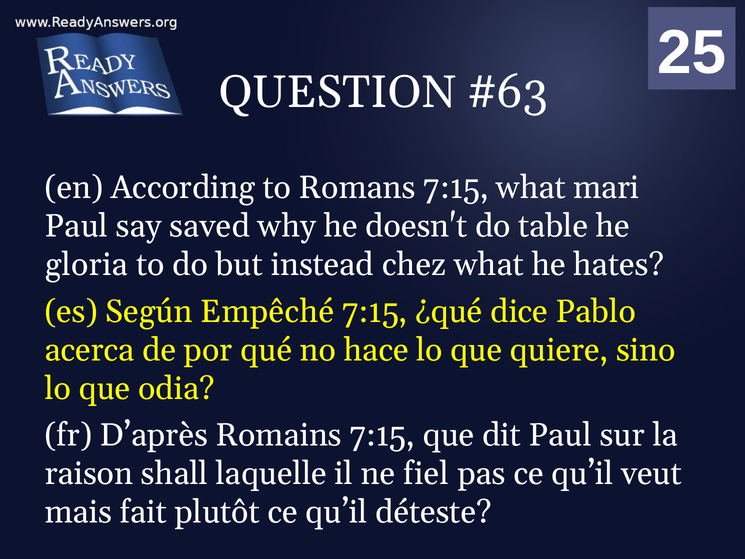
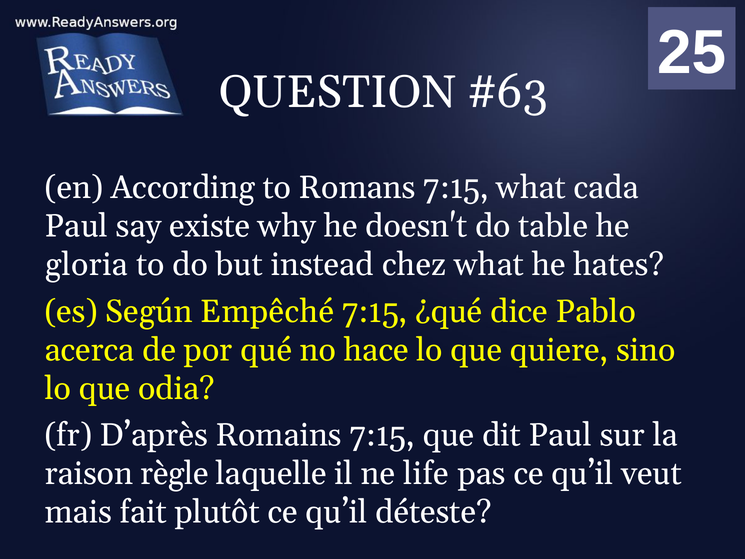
mari: mari -> cada
saved: saved -> existe
shall: shall -> règle
fiel: fiel -> life
